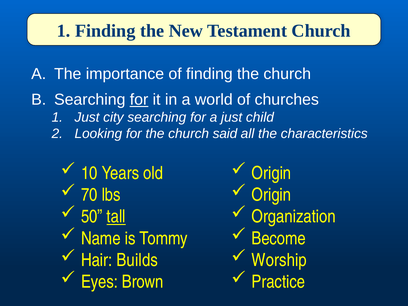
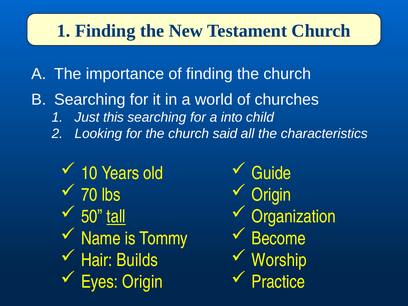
for at (139, 100) underline: present -> none
city: city -> this
a just: just -> into
Origin at (271, 173): Origin -> Guide
Eyes Brown: Brown -> Origin
